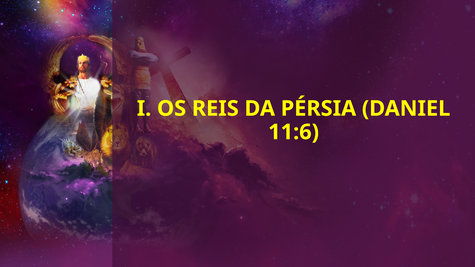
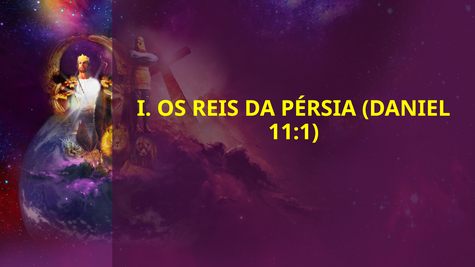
11:6: 11:6 -> 11:1
